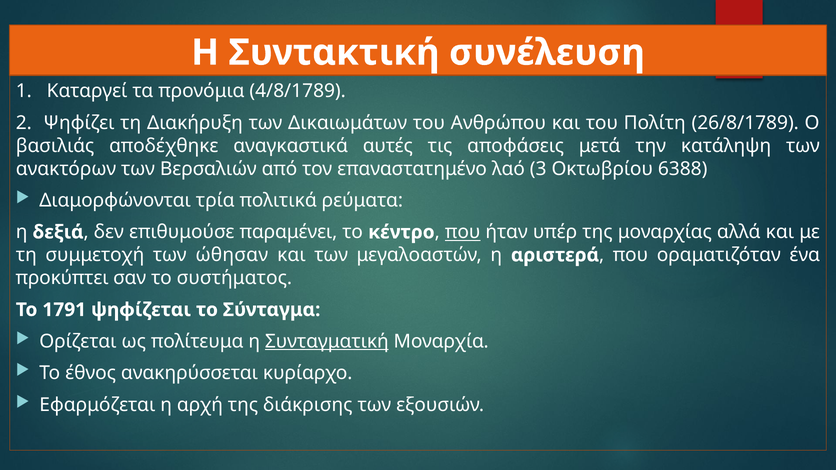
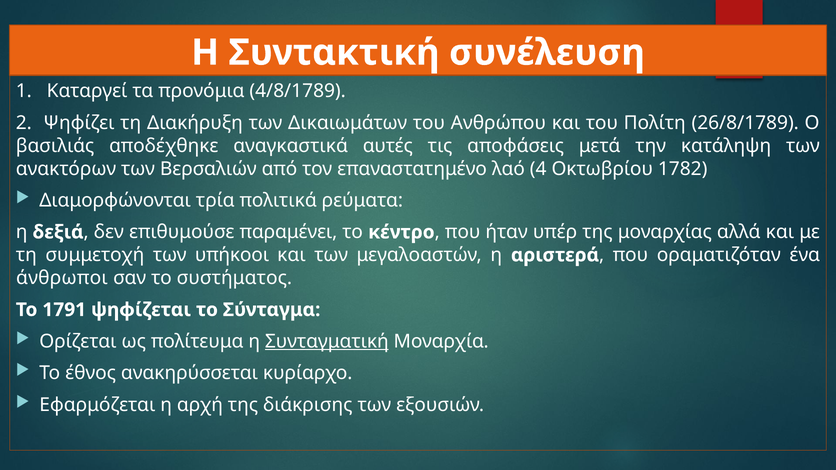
3: 3 -> 4
6388: 6388 -> 1782
που at (463, 232) underline: present -> none
ώθησαν: ώθησαν -> υπήκοοι
προκύπτει: προκύπτει -> άνθρωποι
